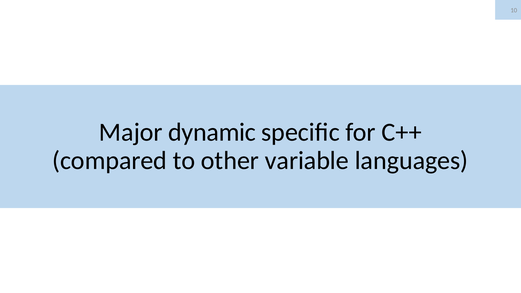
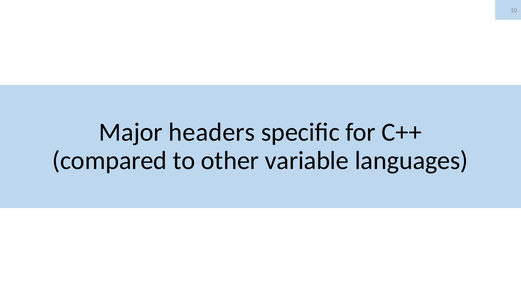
dynamic: dynamic -> headers
